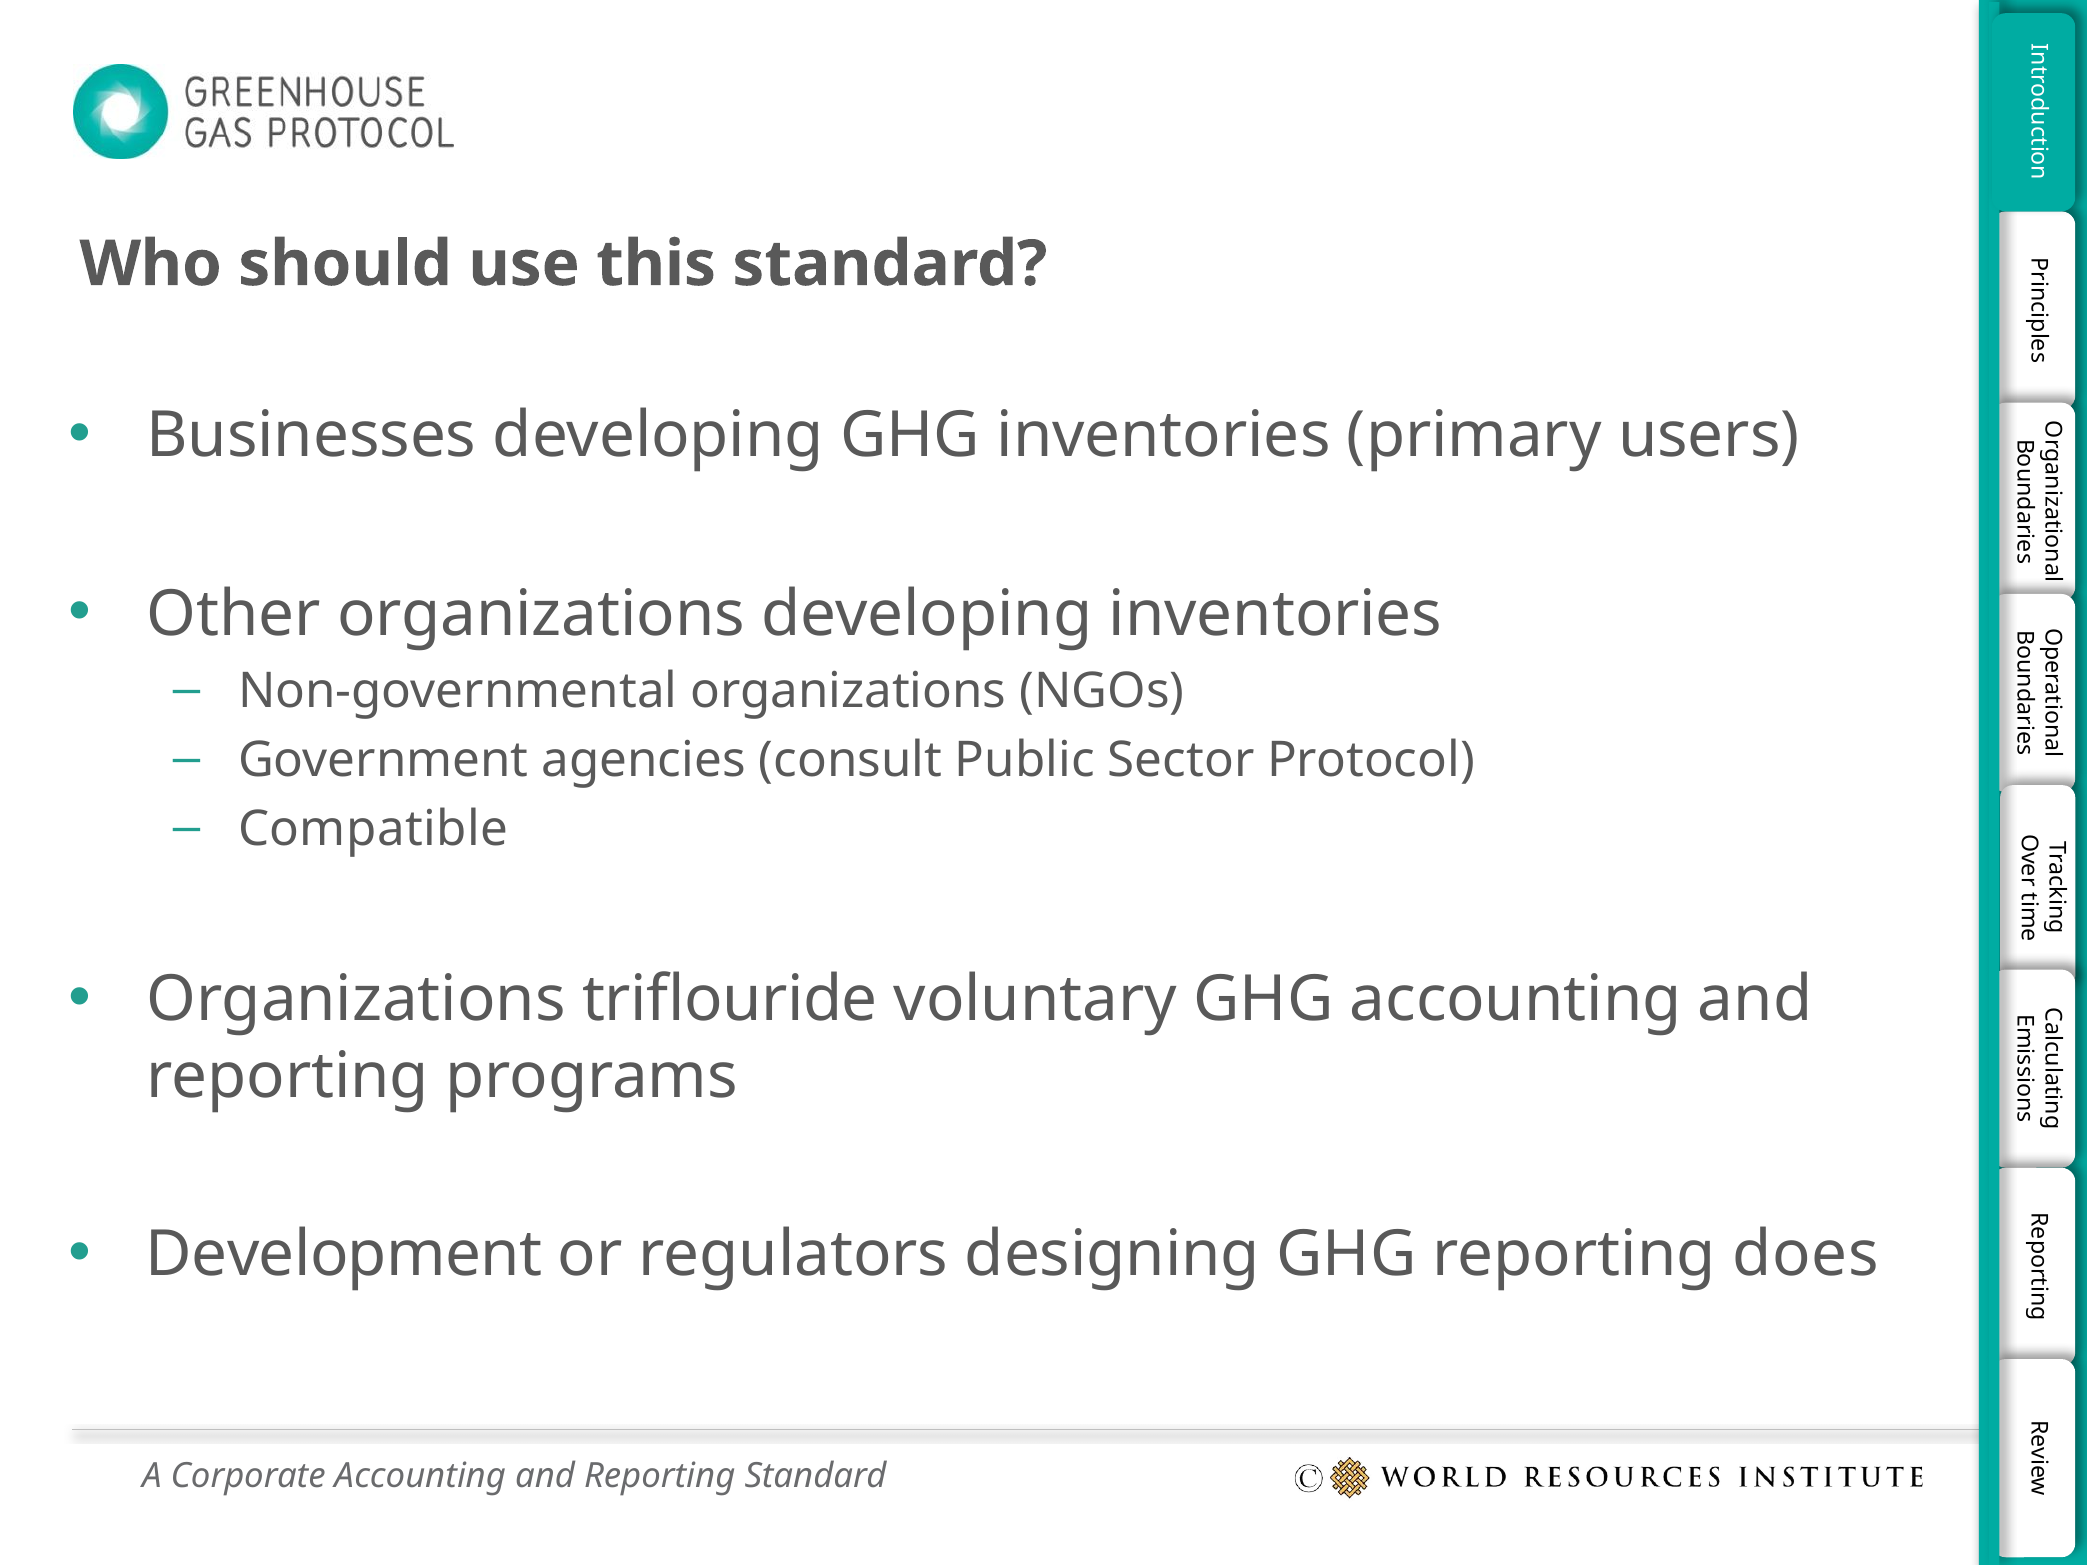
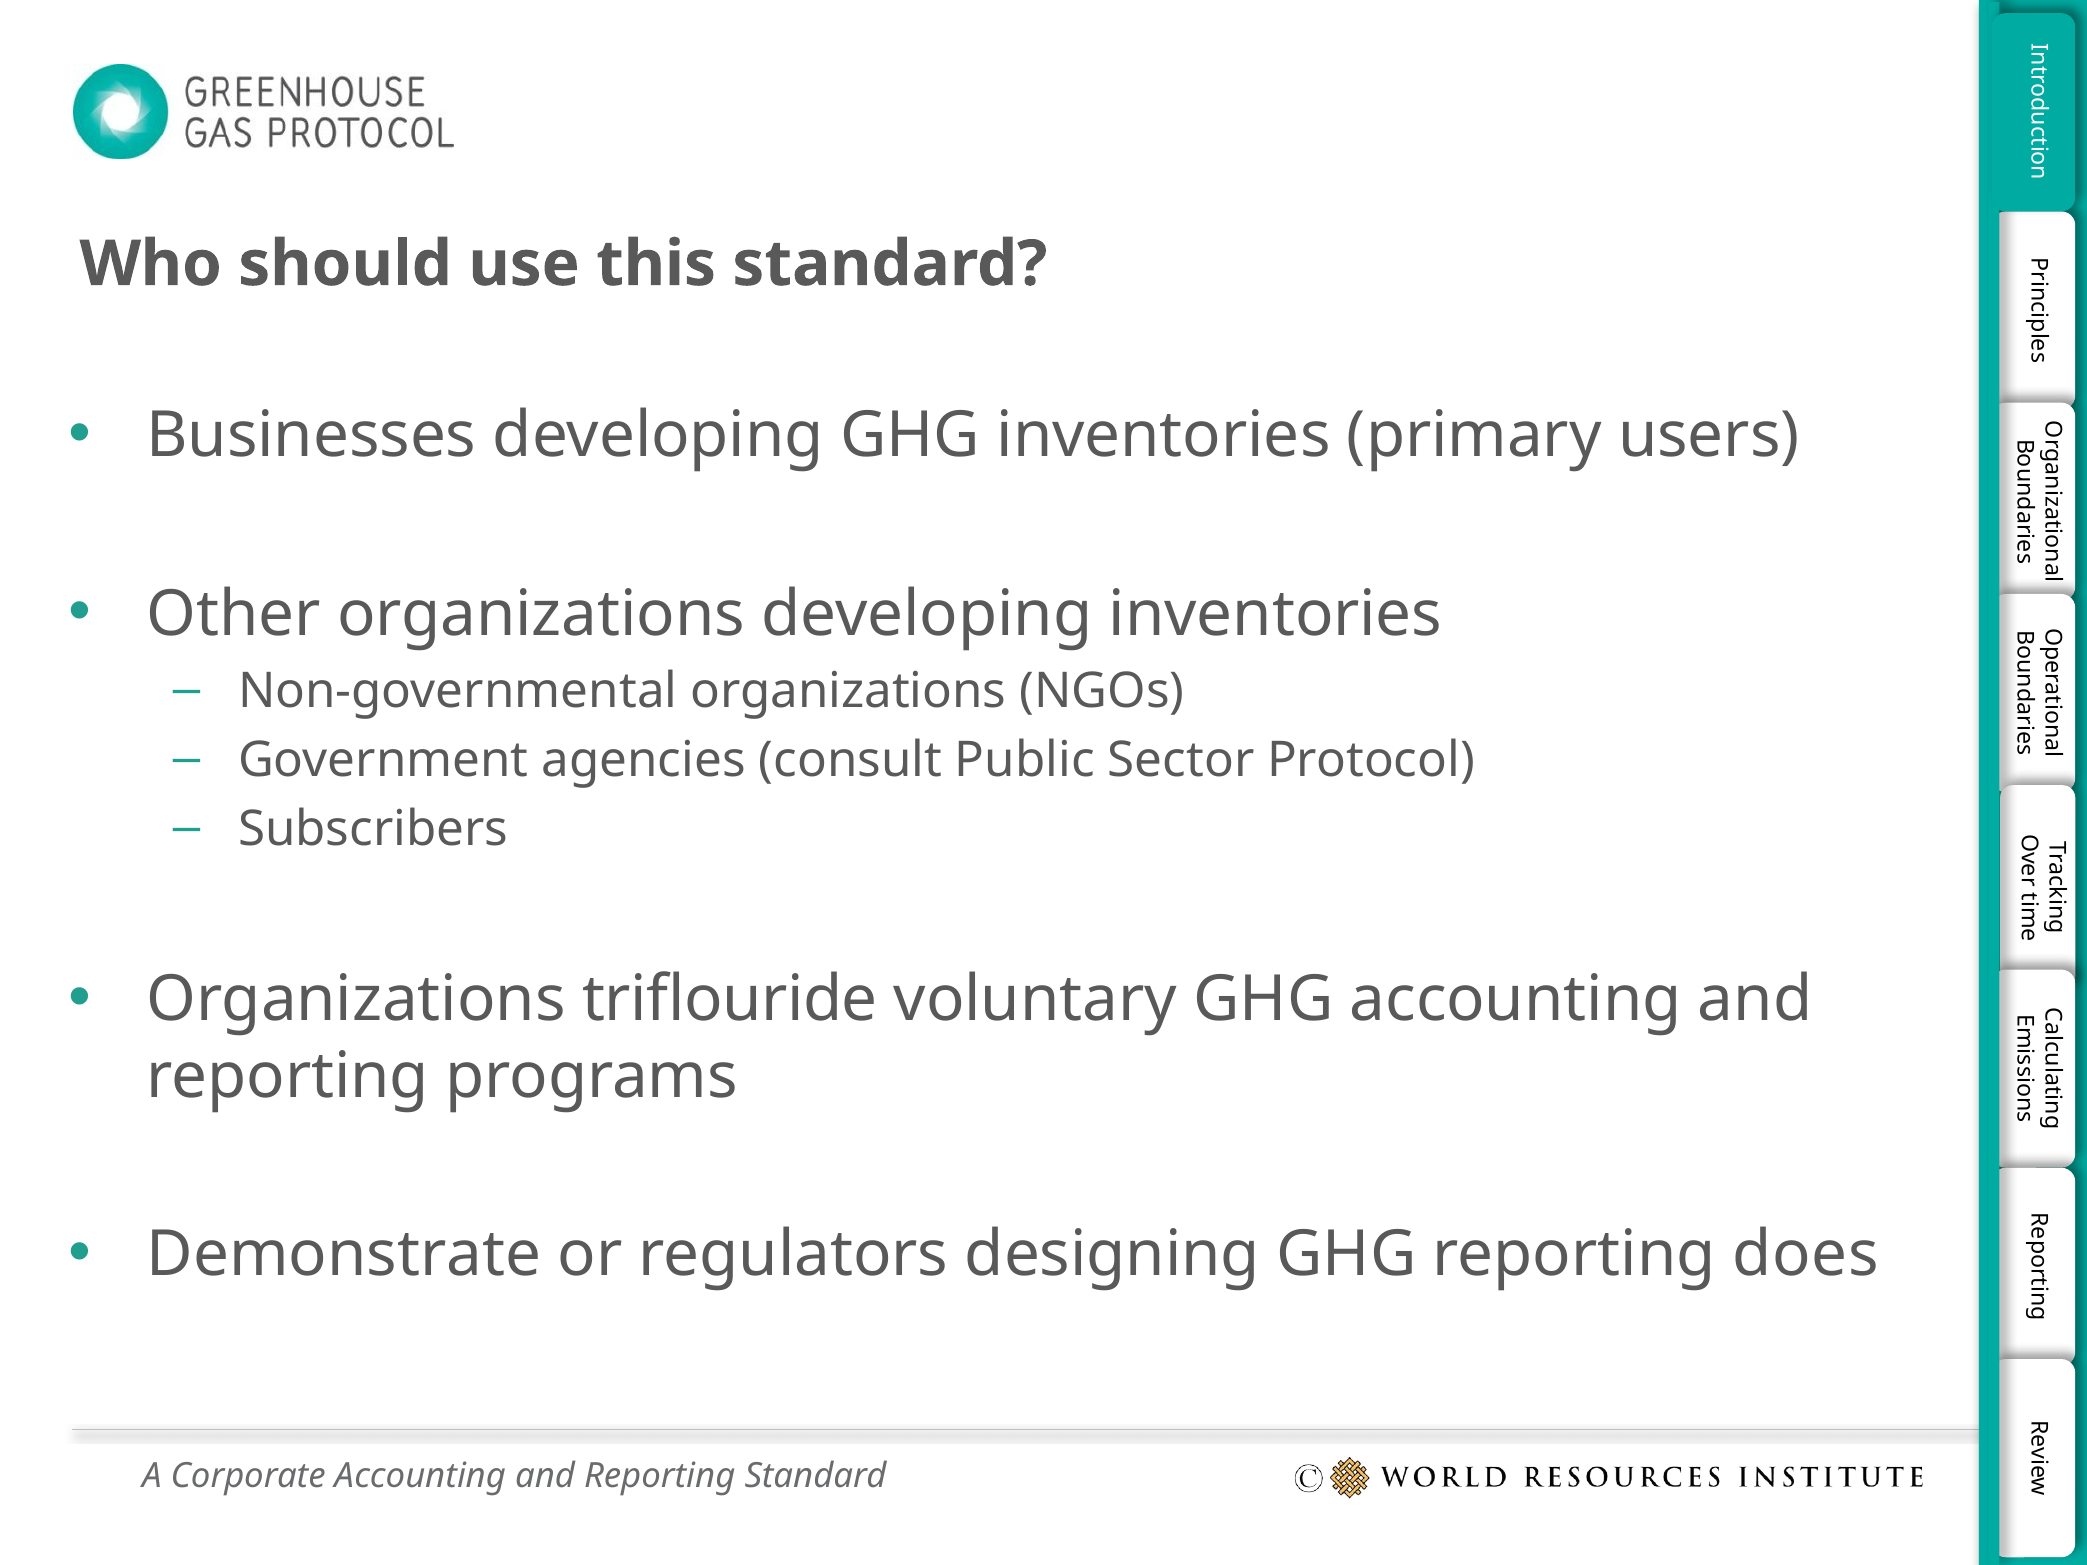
Compatible: Compatible -> Subscribers
Development: Development -> Demonstrate
